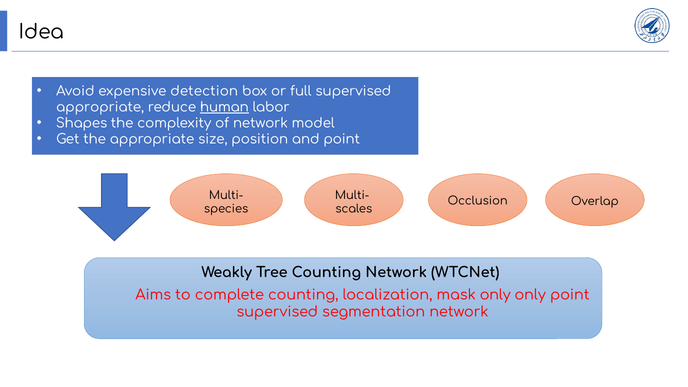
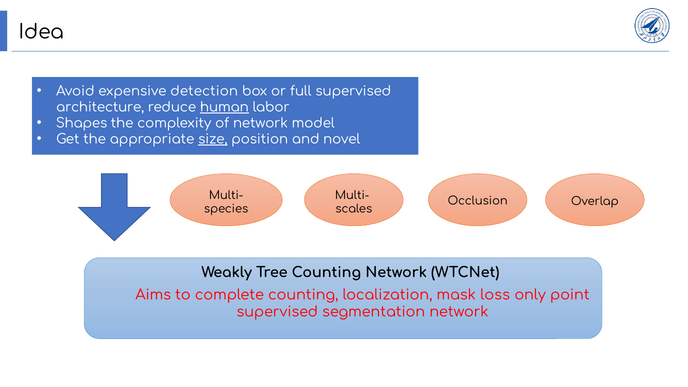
appropriate at (100, 107): appropriate -> architecture
size underline: none -> present
and point: point -> novel
mask only: only -> loss
